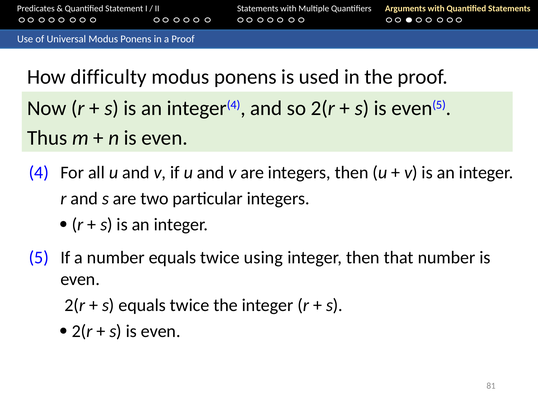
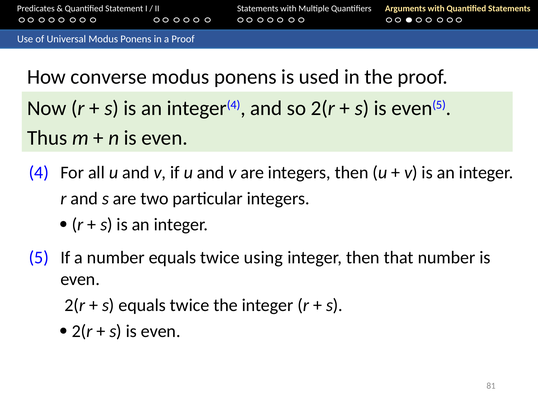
difficulty: difficulty -> converse
